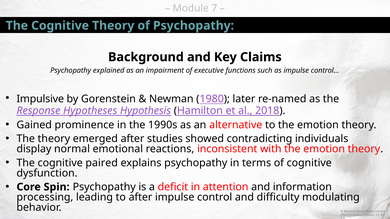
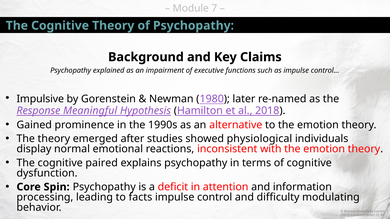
Hypotheses: Hypotheses -> Meaningful
contradicting: contradicting -> physiological
to after: after -> facts
